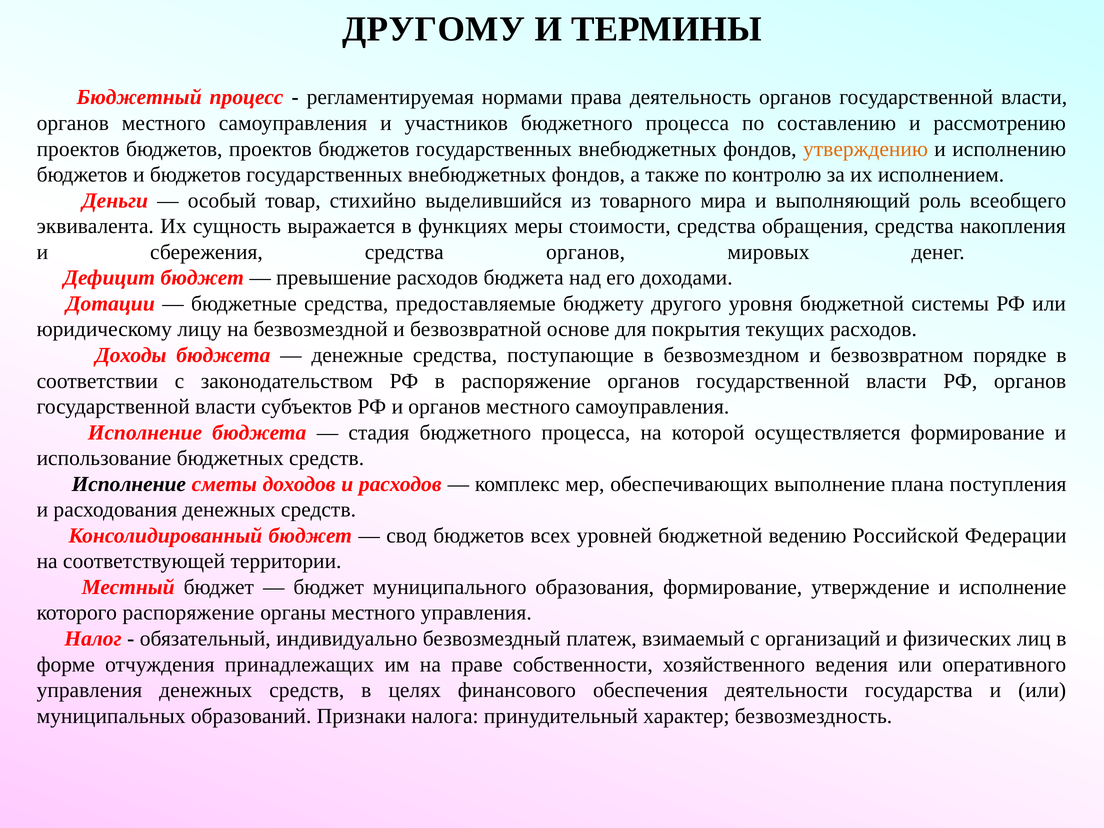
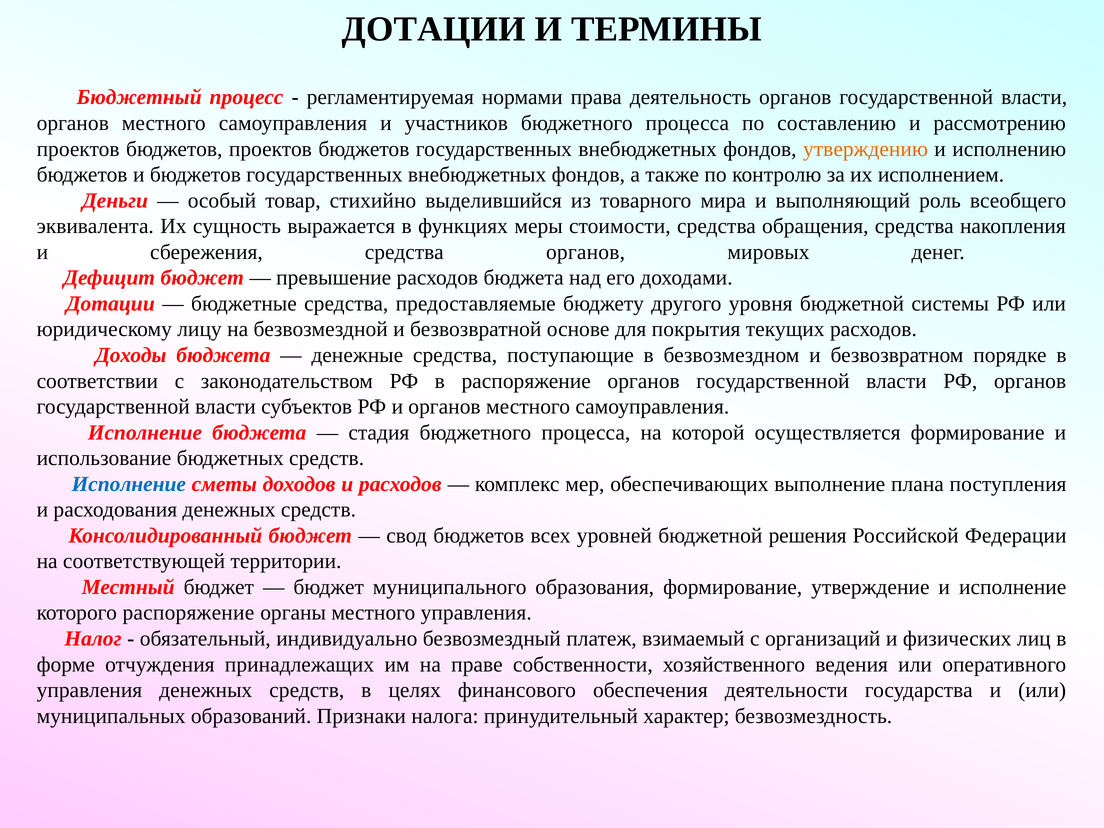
ДРУГОМУ at (434, 29): ДРУГОМУ -> ДОТАЦИИ
Исполнение at (129, 484) colour: black -> blue
ведению: ведению -> решения
